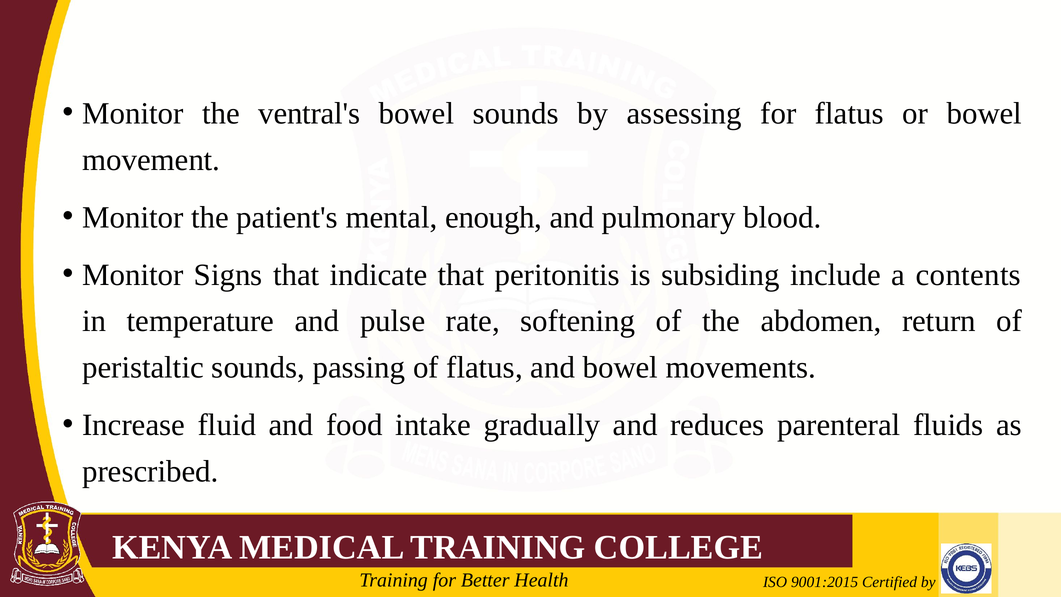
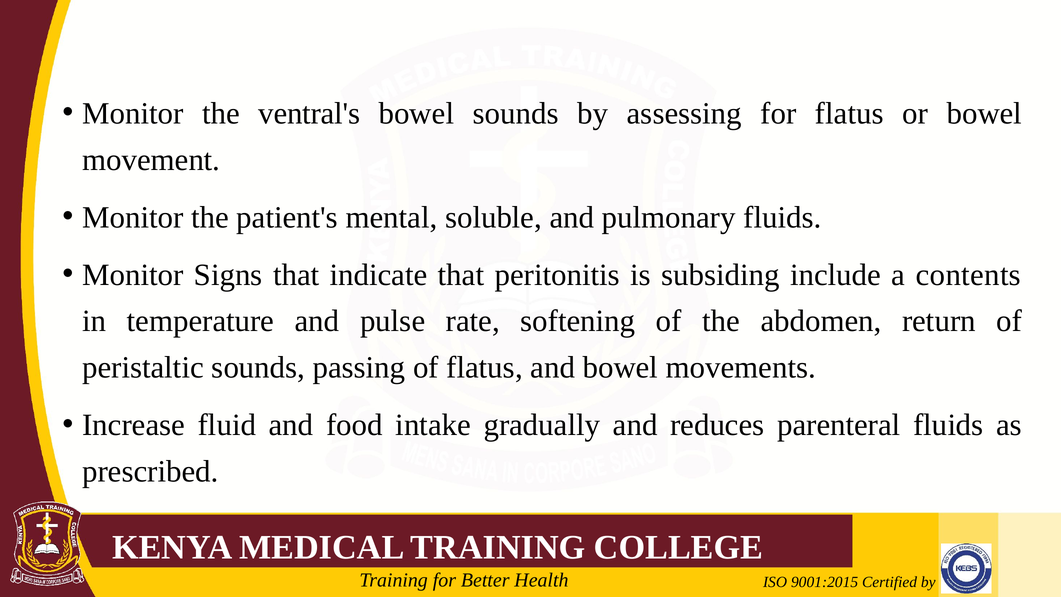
enough: enough -> soluble
pulmonary blood: blood -> fluids
